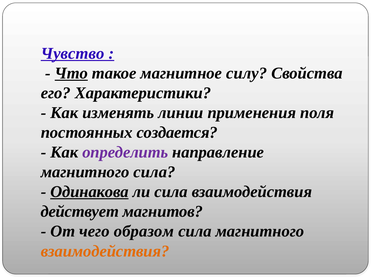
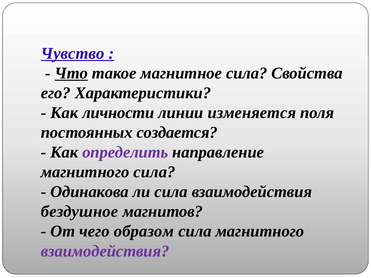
магнитное силу: силу -> сила
изменять: изменять -> личности
применения: применения -> изменяется
Одинакова underline: present -> none
действует: действует -> бездушное
взаимодействия at (105, 251) colour: orange -> purple
